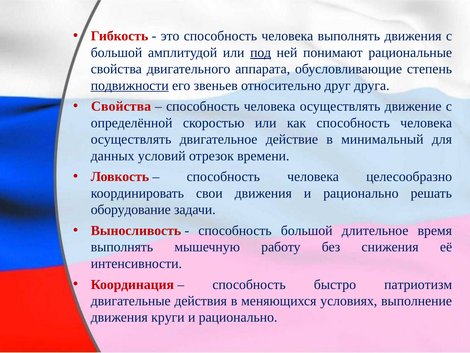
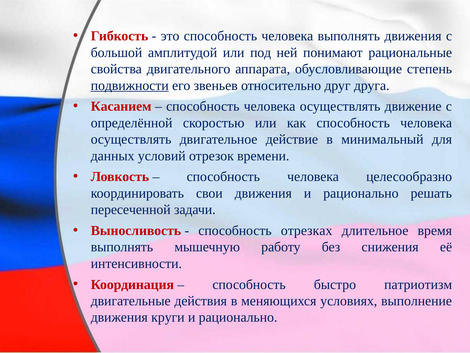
под underline: present -> none
Свойства at (121, 106): Свойства -> Касанием
оборудование: оборудование -> пересеченной
способность большой: большой -> отрезках
